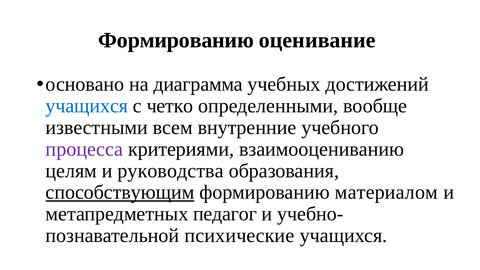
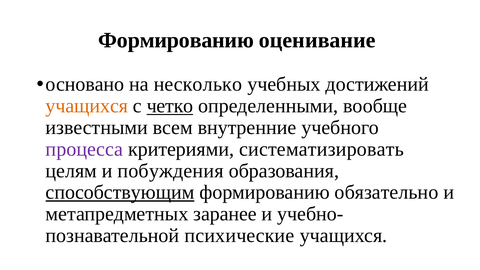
диаграмма: диаграмма -> несколько
учащихся at (87, 106) colour: blue -> orange
четко underline: none -> present
взаимооцениванию: взаимооцениванию -> систематизировать
руководства: руководства -> побуждения
материалом: материалом -> обязательно
педагог: педагог -> заранее
